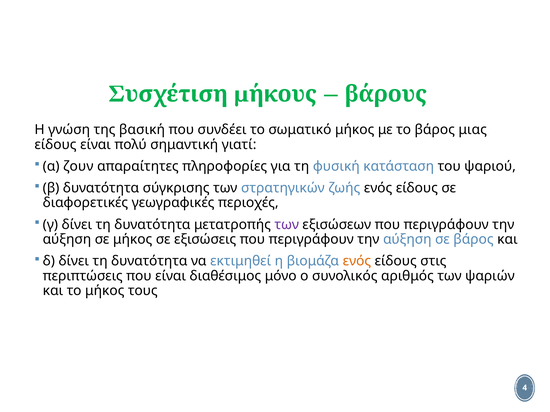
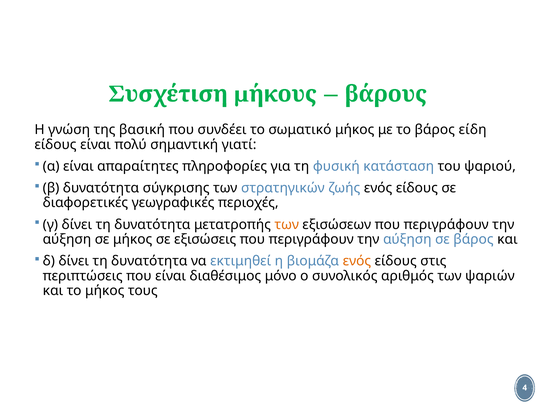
μιας: μιας -> είδη
α ζουν: ζουν -> είναι
των at (287, 225) colour: purple -> orange
